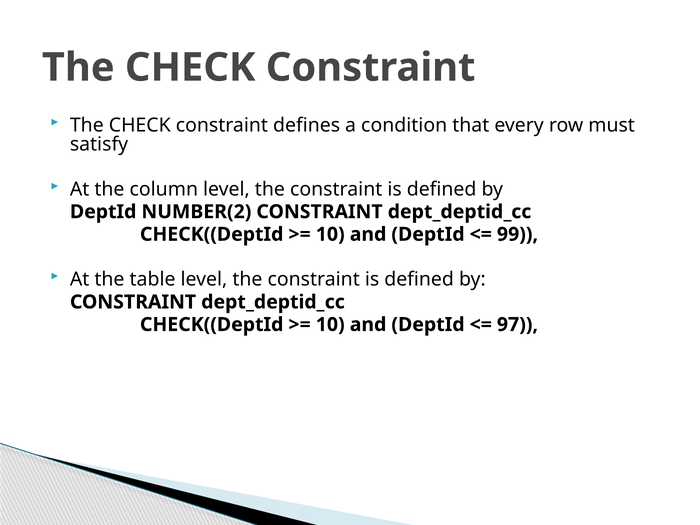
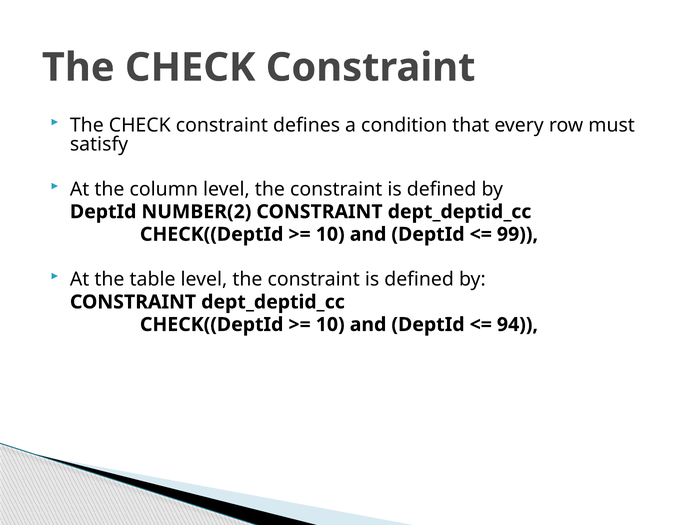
97: 97 -> 94
